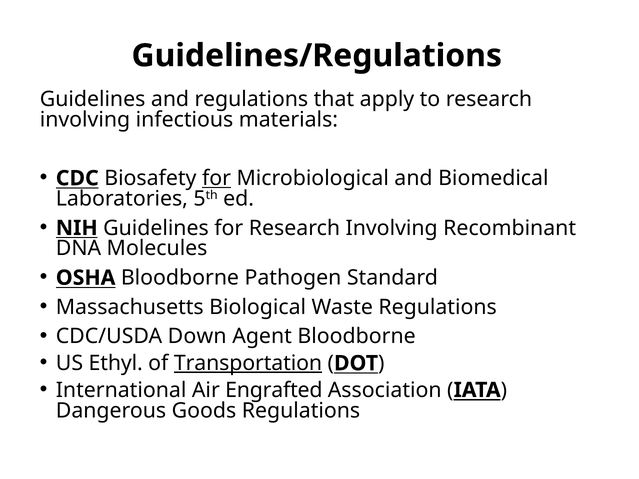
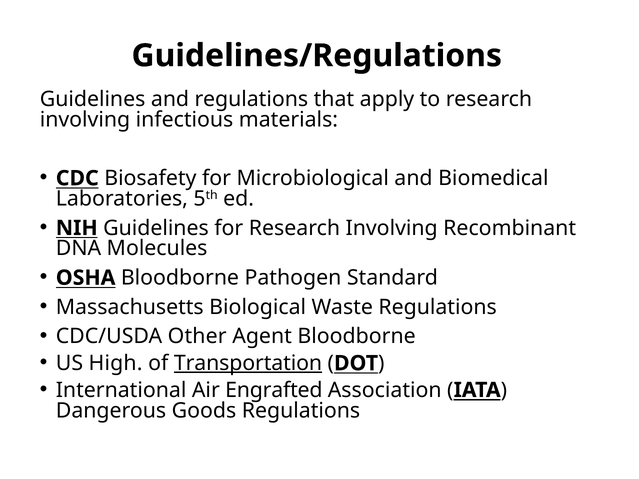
for at (217, 178) underline: present -> none
Down: Down -> Other
Ethyl: Ethyl -> High
